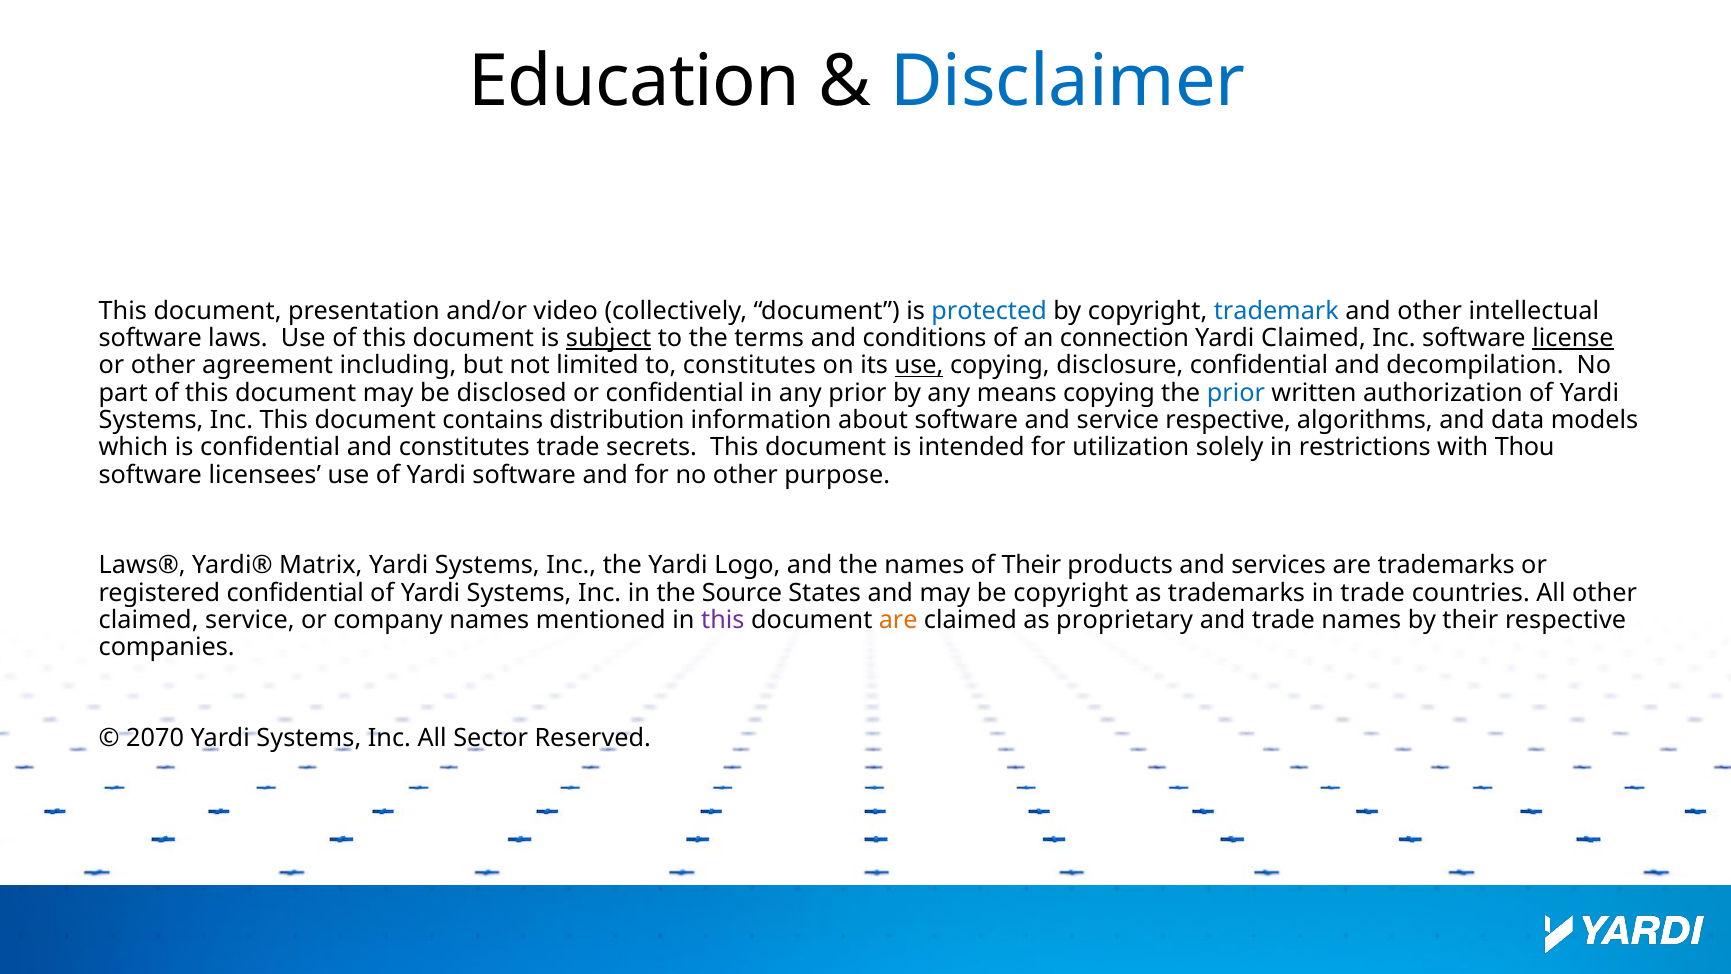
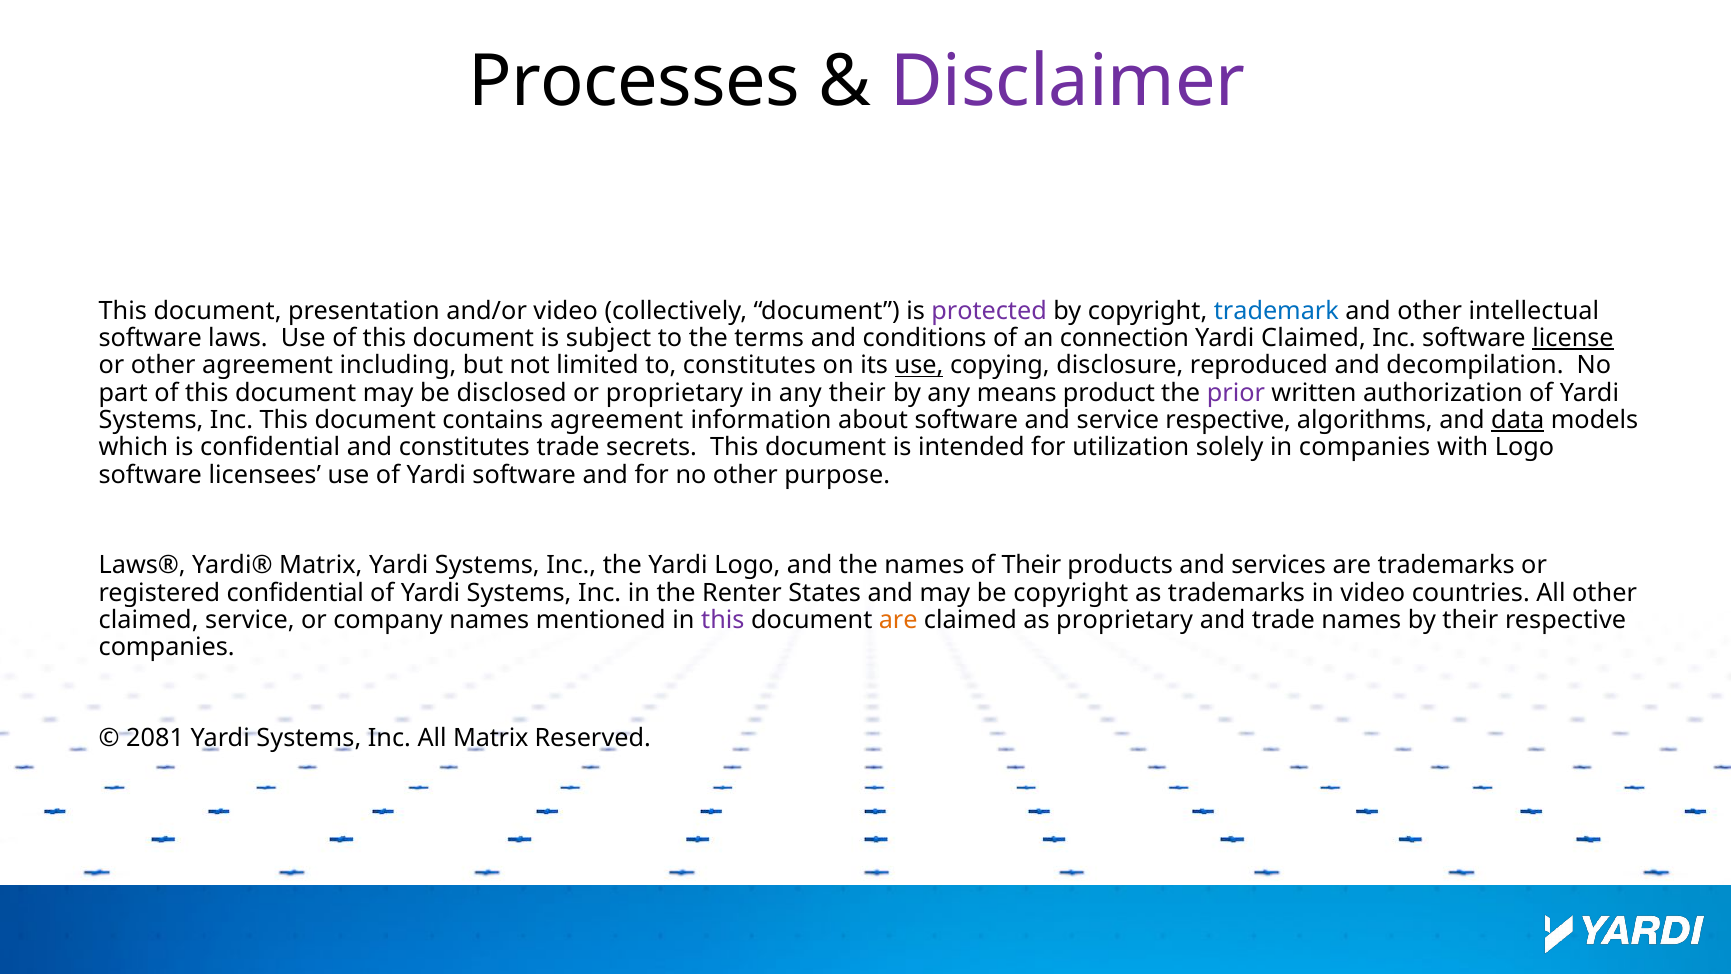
Education: Education -> Processes
Disclaimer colour: blue -> purple
protected colour: blue -> purple
subject underline: present -> none
disclosure confidential: confidential -> reproduced
or confidential: confidential -> proprietary
any prior: prior -> their
means copying: copying -> product
prior at (1236, 393) colour: blue -> purple
contains distribution: distribution -> agreement
data underline: none -> present
in restrictions: restrictions -> companies
with Thou: Thou -> Logo
Source: Source -> Renter
in trade: trade -> video
2070: 2070 -> 2081
All Sector: Sector -> Matrix
